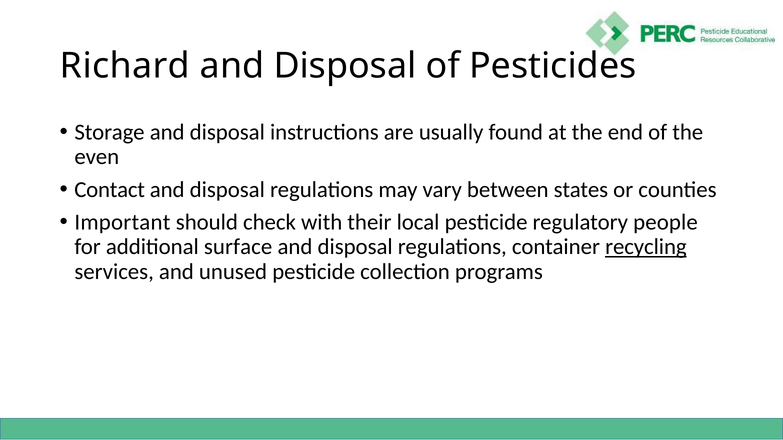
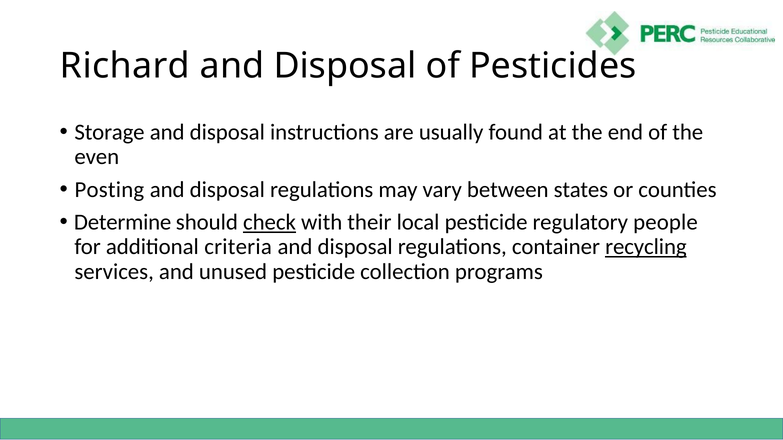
Contact: Contact -> Posting
Important: Important -> Determine
check underline: none -> present
surface: surface -> criteria
